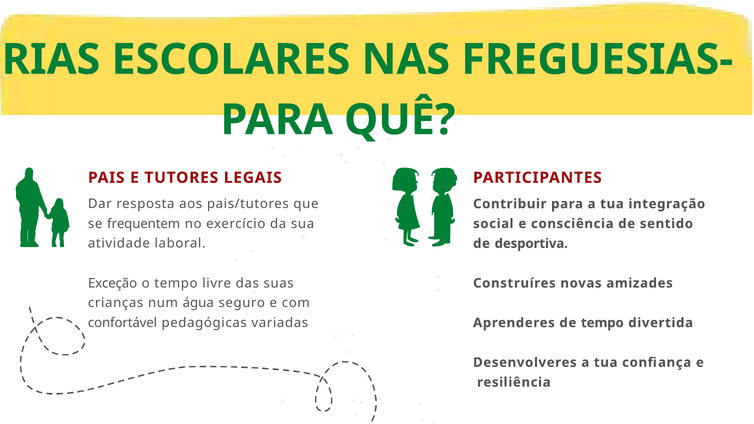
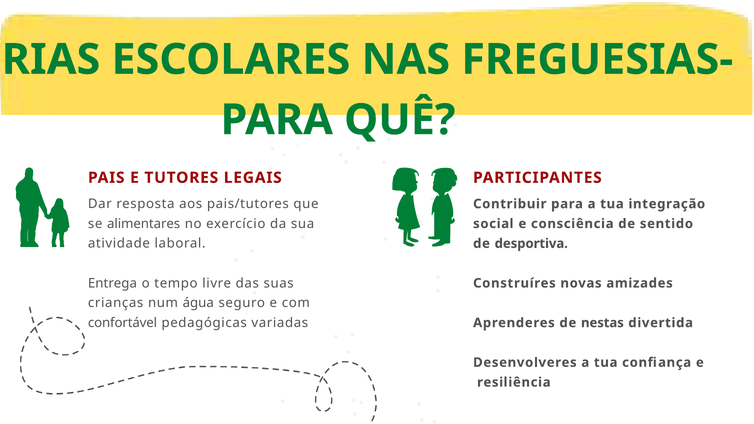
frequentem: frequentem -> alimentares
Exceção: Exceção -> Entrega
de tempo: tempo -> nestas
